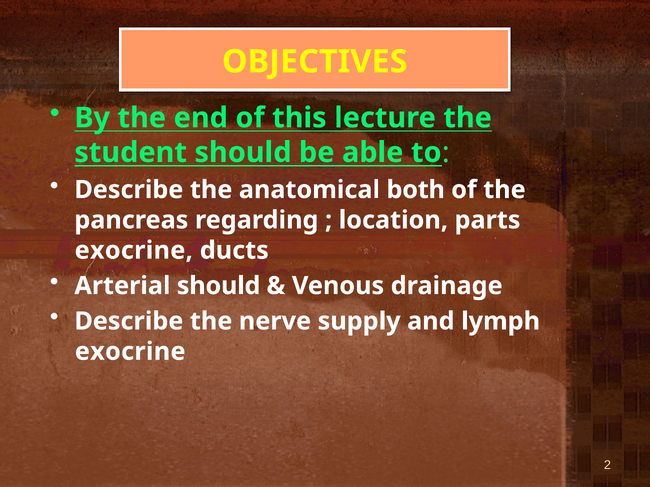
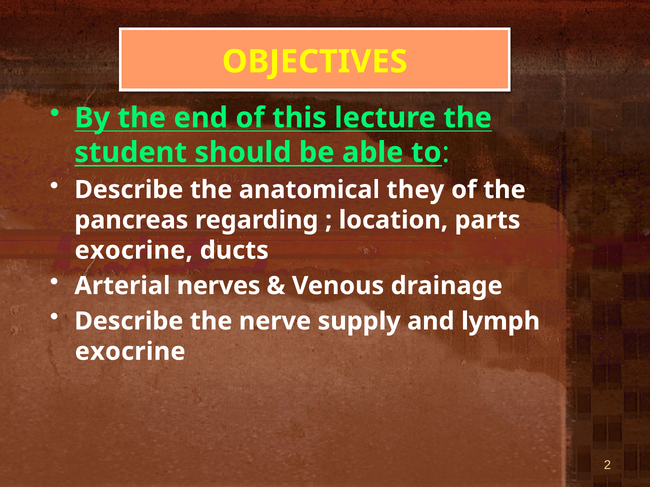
both: both -> they
Arterial should: should -> nerves
